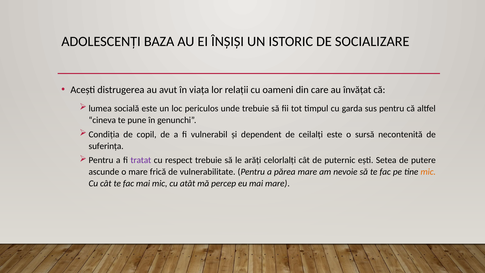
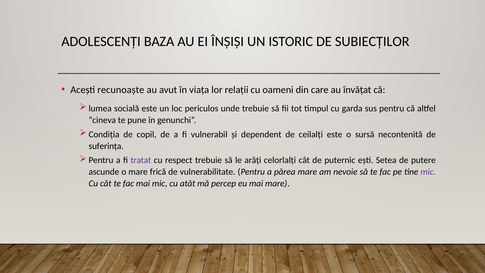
SOCIALIZARE: SOCIALIZARE -> SUBIECȚILOR
distrugerea: distrugerea -> recunoaște
mic at (428, 172) colour: orange -> purple
